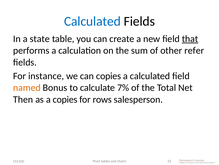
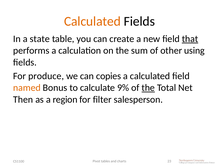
Calculated at (92, 21) colour: blue -> orange
refer: refer -> using
instance: instance -> produce
7%: 7% -> 9%
the at (148, 87) underline: none -> present
a copies: copies -> region
rows: rows -> filter
